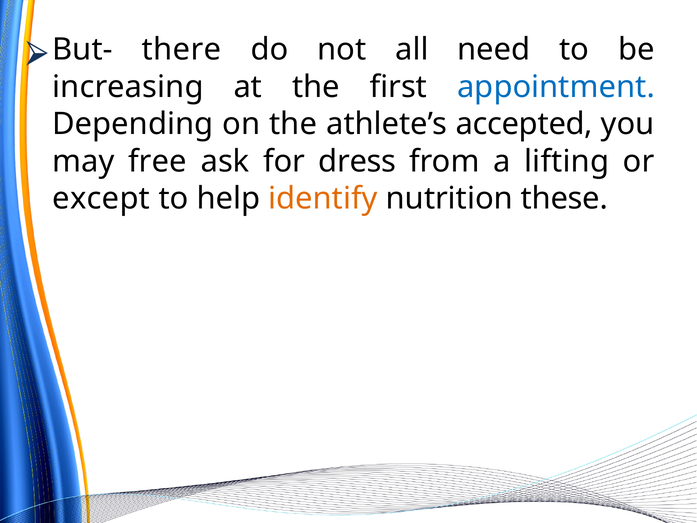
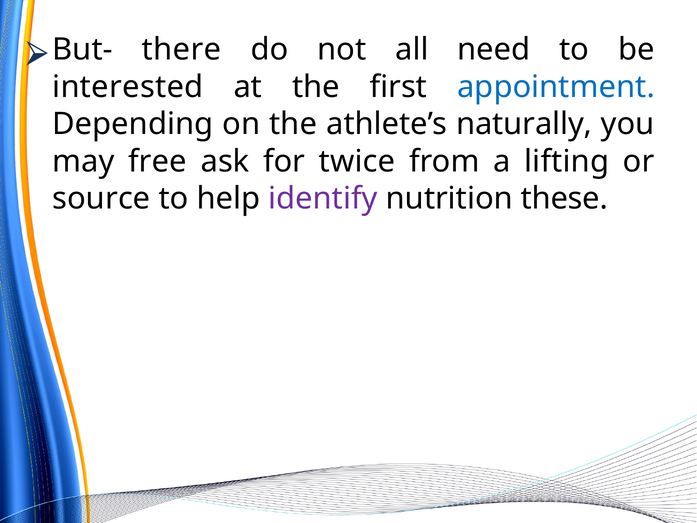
increasing: increasing -> interested
accepted: accepted -> naturally
dress: dress -> twice
except: except -> source
identify colour: orange -> purple
